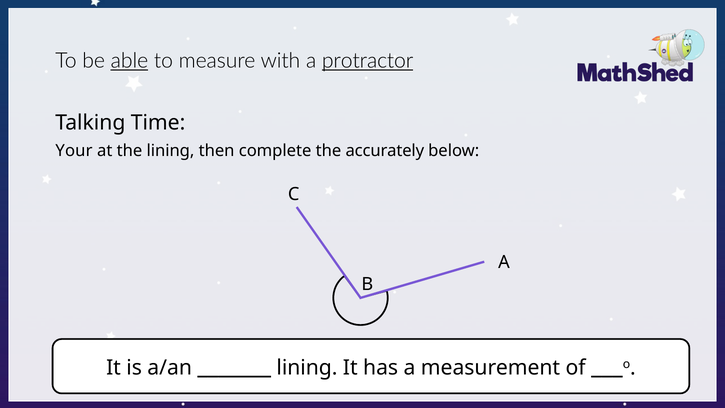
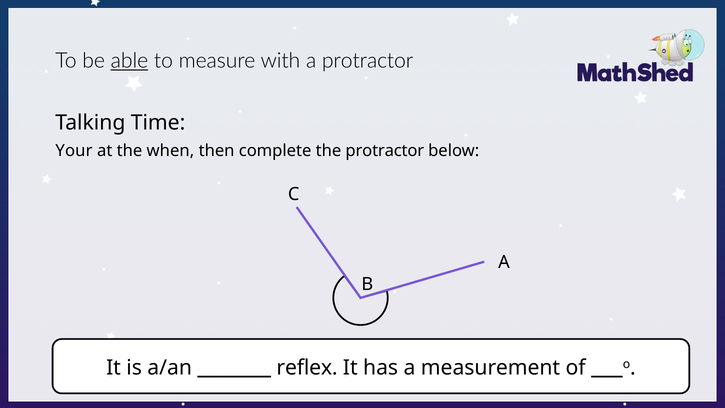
protractor at (368, 61) underline: present -> none
the lining: lining -> when
the accurately: accurately -> protractor
lining at (307, 367): lining -> reflex
